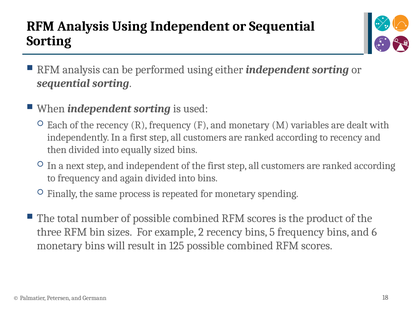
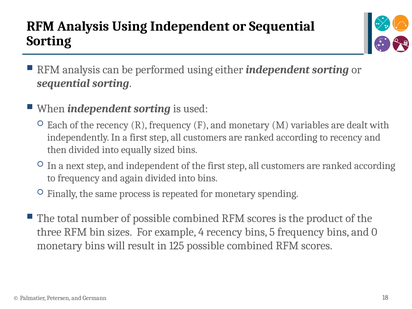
2: 2 -> 4
6: 6 -> 0
